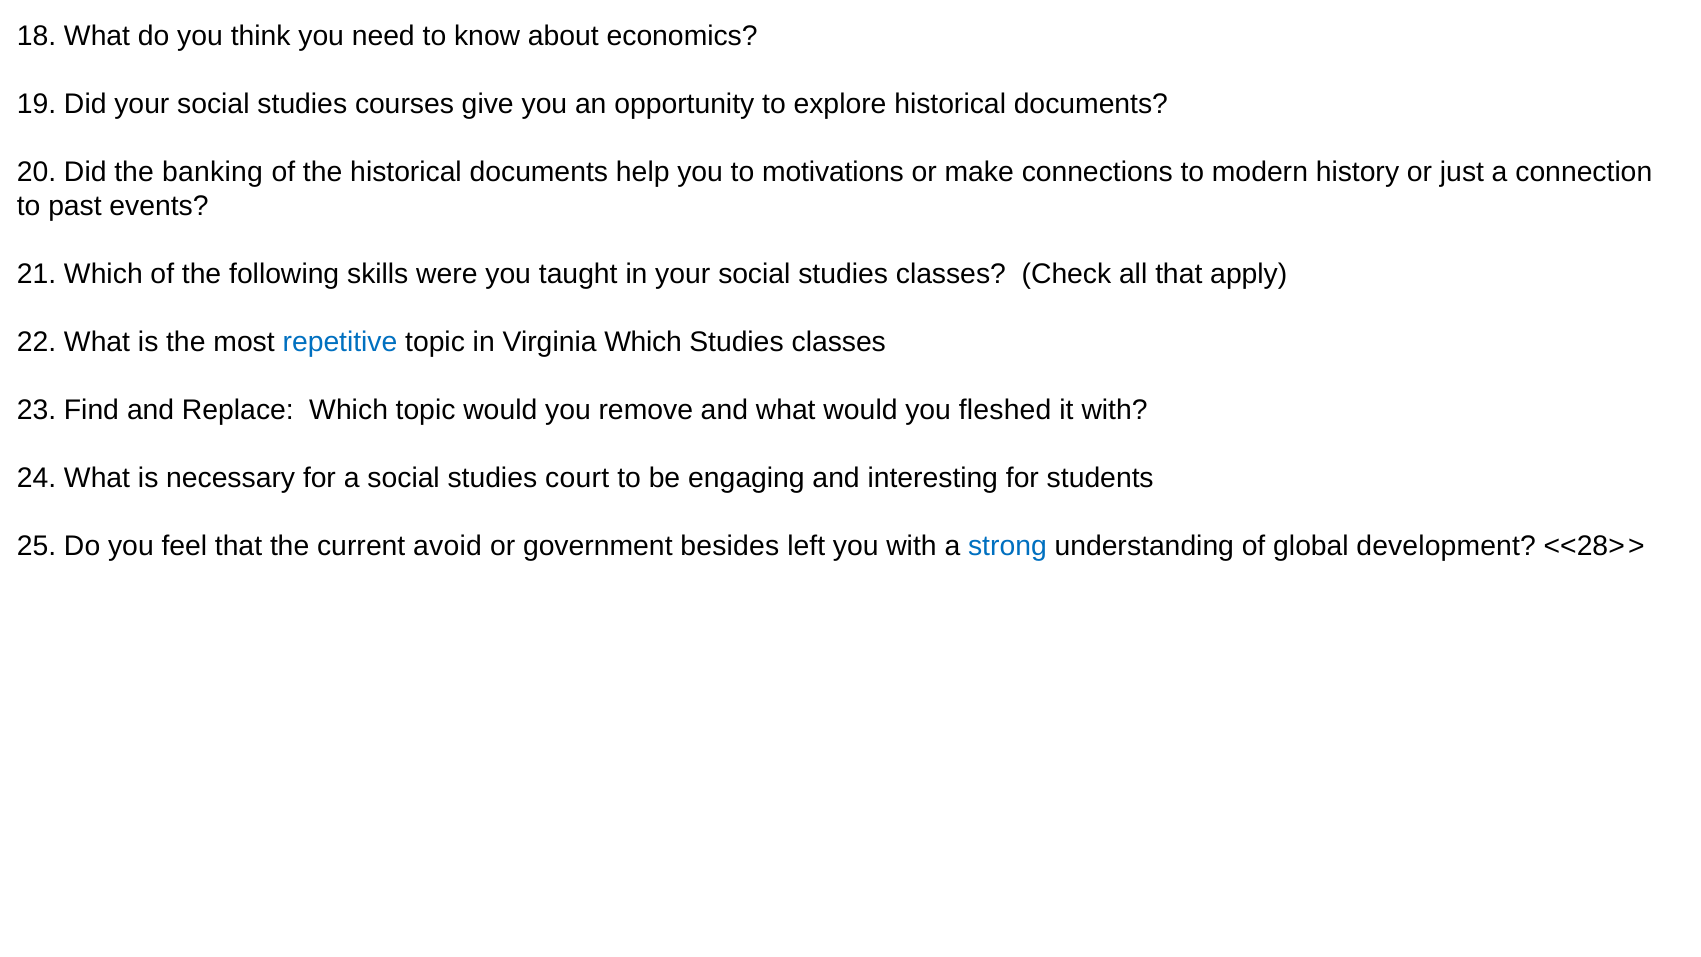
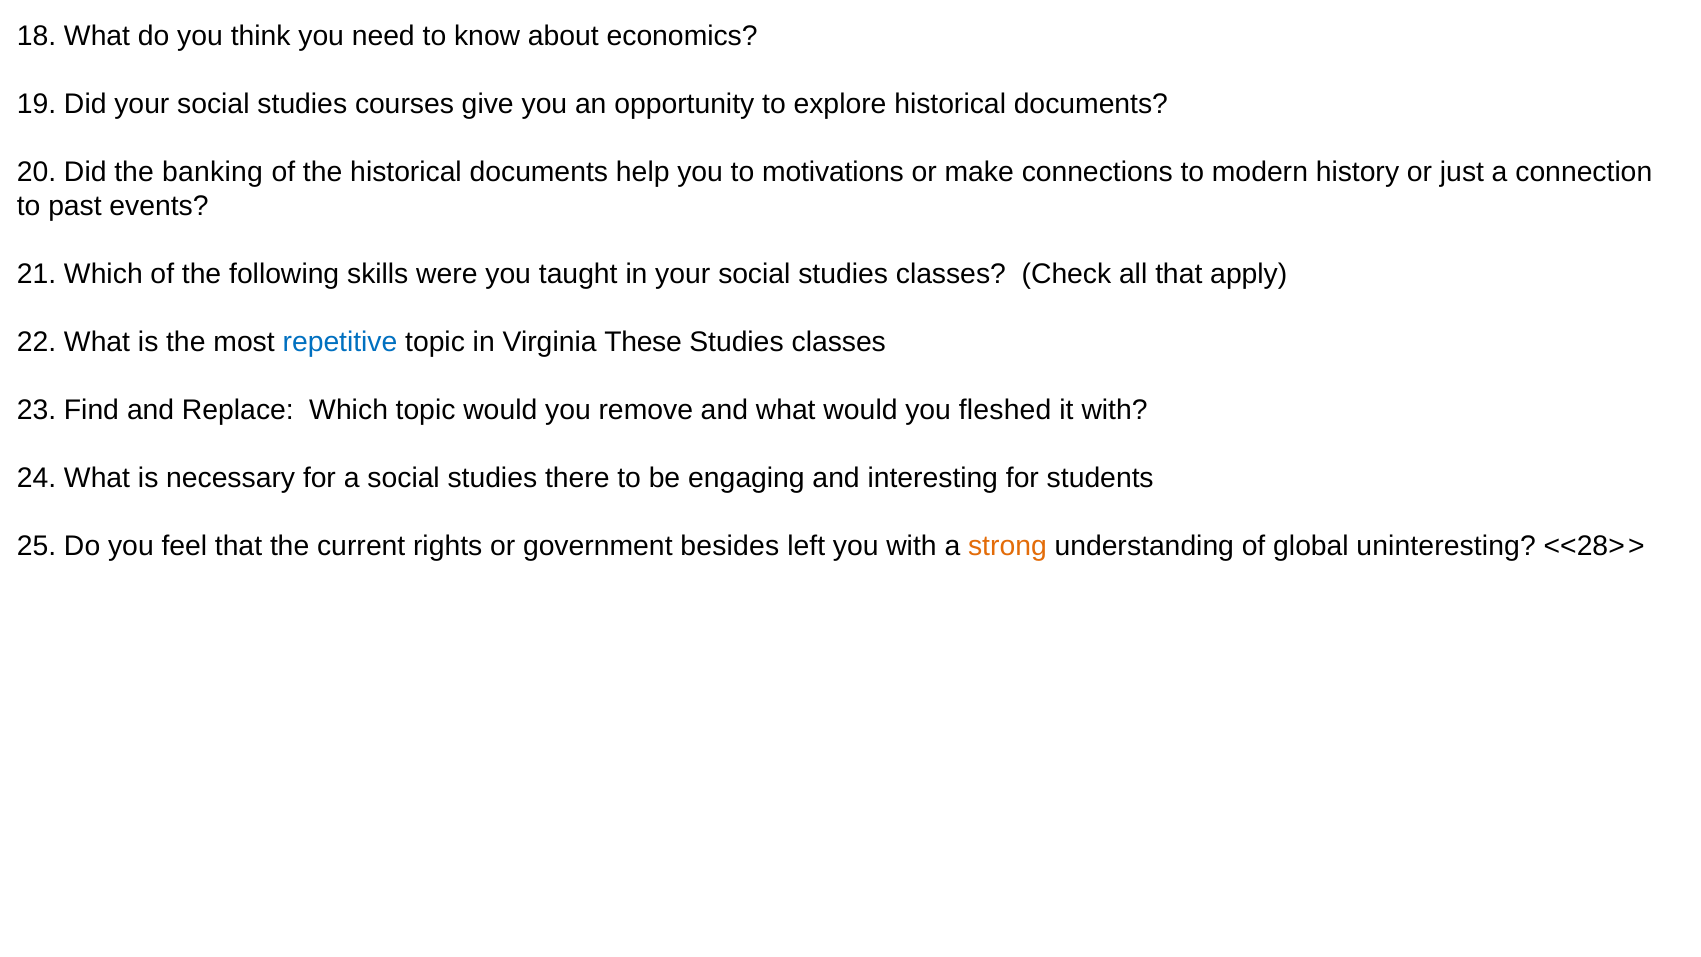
Virginia Which: Which -> These
court: court -> there
avoid: avoid -> rights
strong colour: blue -> orange
development: development -> uninteresting
